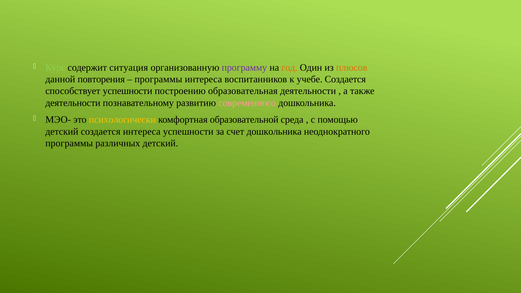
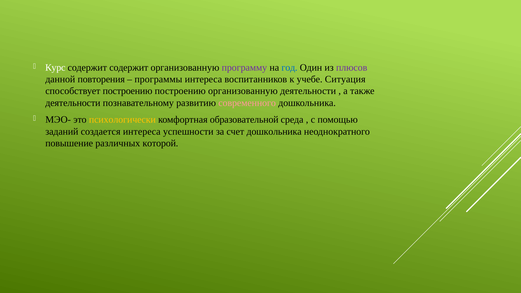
Курс colour: light green -> white
содержит ситуация: ситуация -> содержит
год colour: orange -> blue
плюсов colour: orange -> purple
учебе Создается: Создается -> Ситуация
способствует успешности: успешности -> построению
построению образовательная: образовательная -> организованную
детский at (62, 131): детский -> заданий
программы at (69, 143): программы -> повышение
различных детский: детский -> которой
